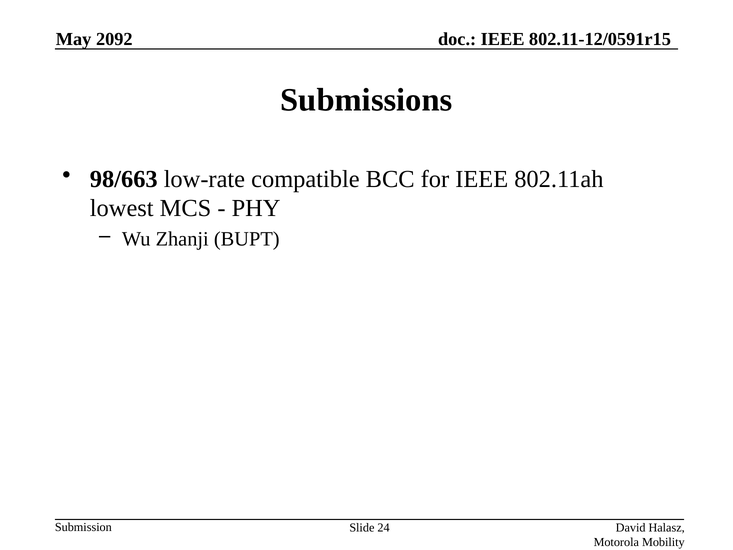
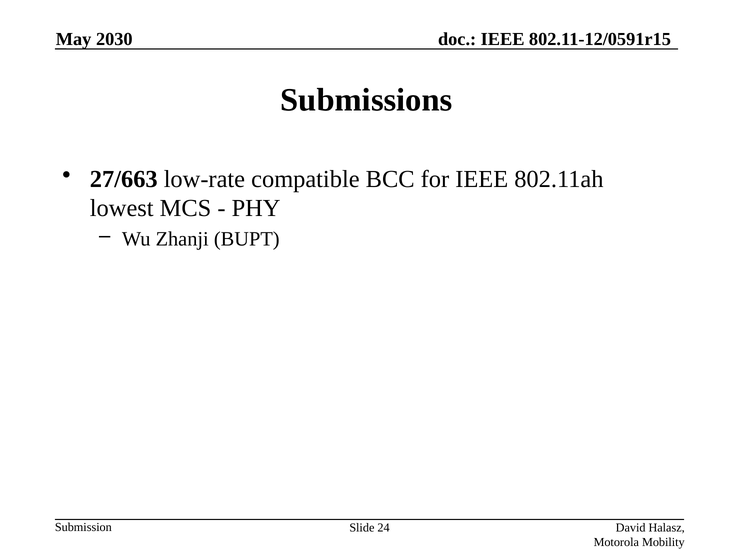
2092: 2092 -> 2030
98/663: 98/663 -> 27/663
